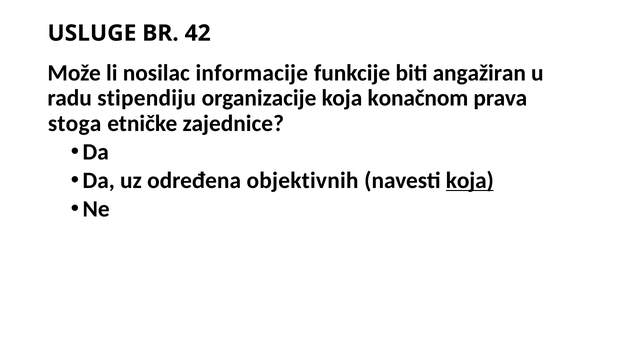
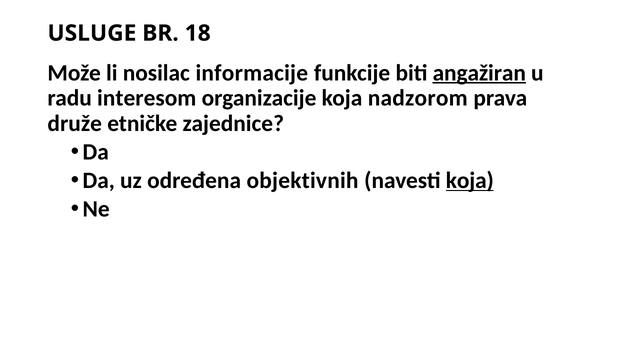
42: 42 -> 18
angažiran underline: none -> present
stipendiju: stipendiju -> interesom
konačnom: konačnom -> nadzorom
stoga: stoga -> druže
